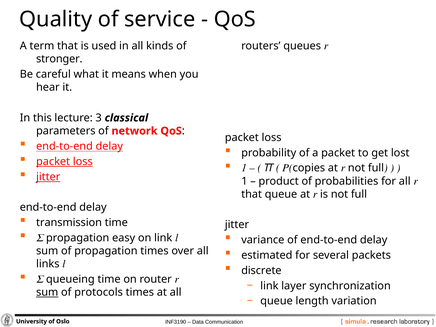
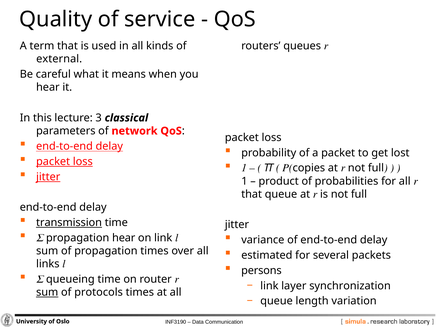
stronger: stronger -> external
transmission underline: none -> present
propagation easy: easy -> hear
discrete: discrete -> persons
